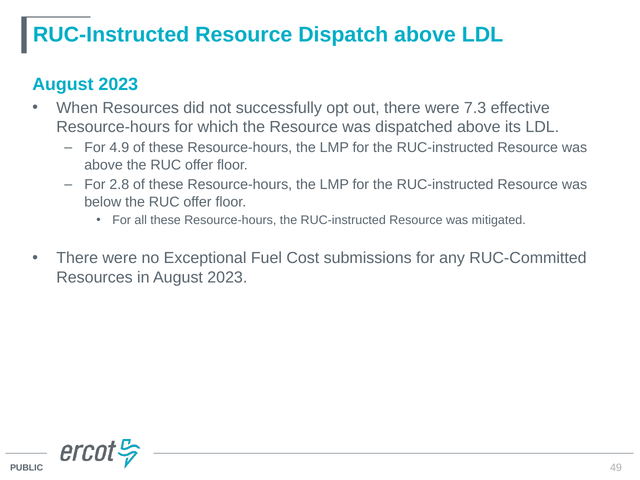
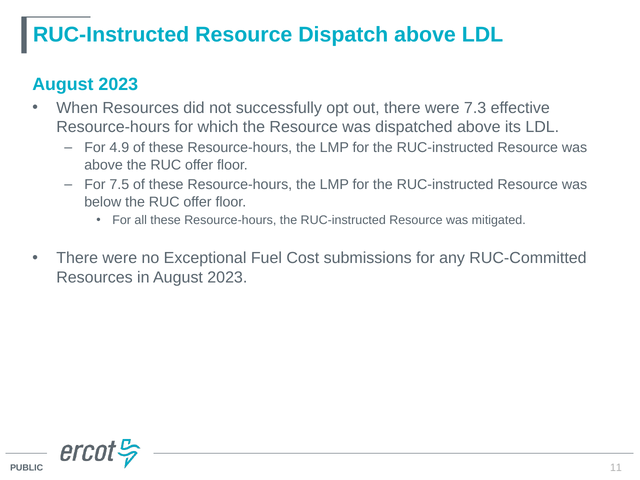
2.8: 2.8 -> 7.5
49: 49 -> 11
